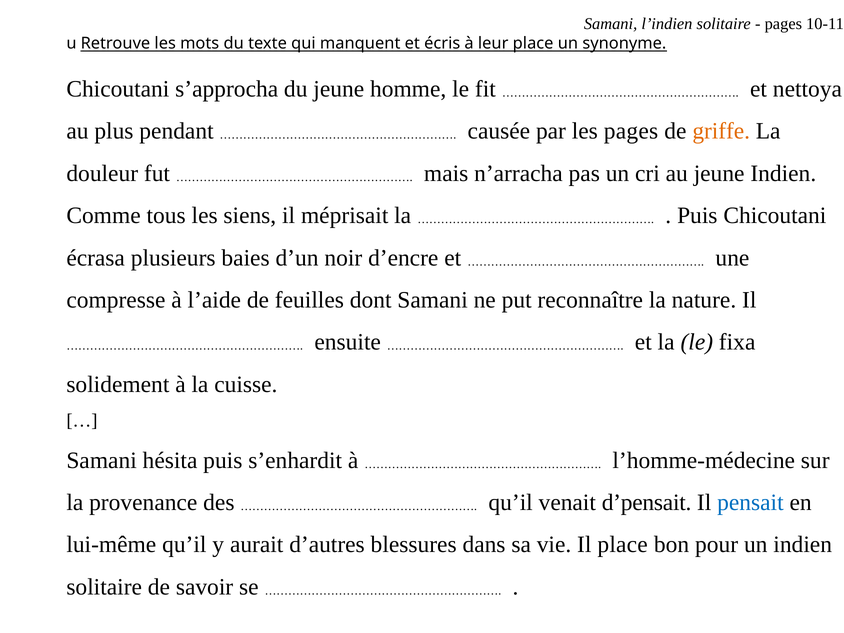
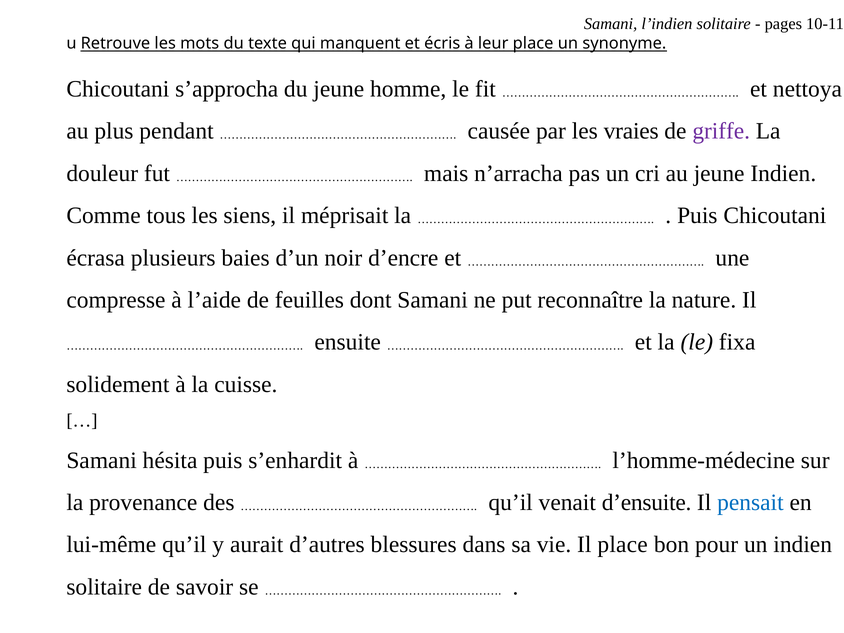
les pages: pages -> vraies
griffe colour: orange -> purple
d’pensait: d’pensait -> d’ensuite
